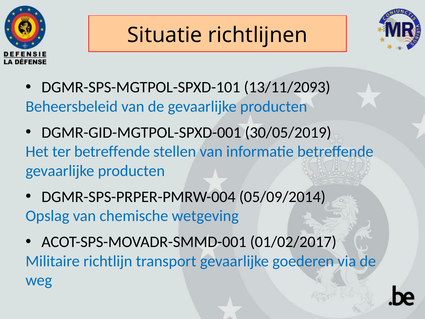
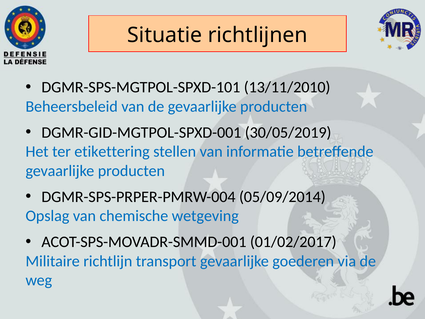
13/11/2093: 13/11/2093 -> 13/11/2010
ter betreffende: betreffende -> etikettering
